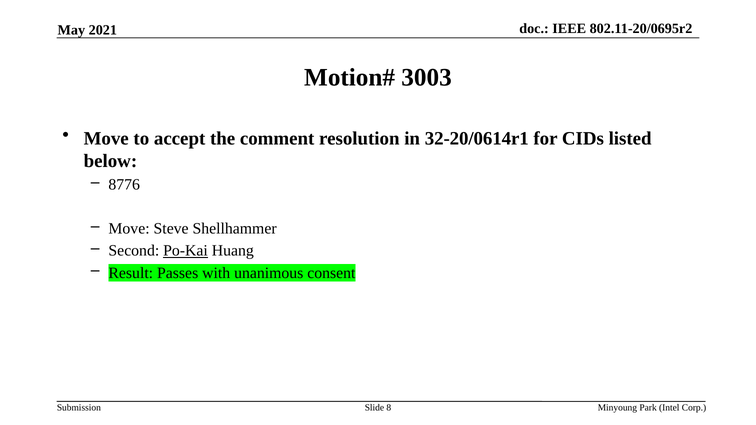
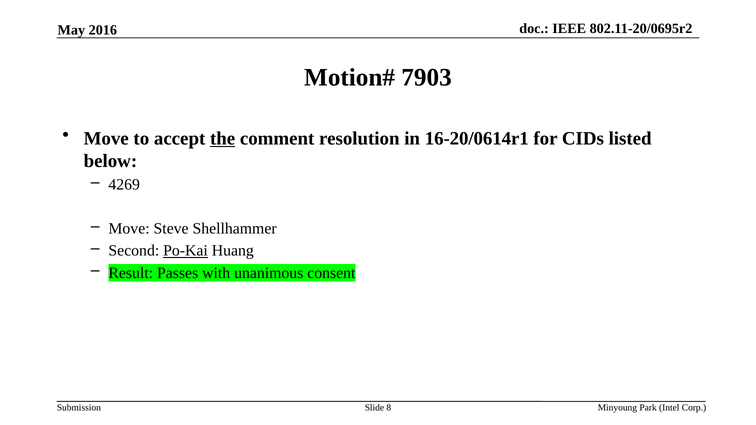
2021: 2021 -> 2016
3003: 3003 -> 7903
the underline: none -> present
32-20/0614r1: 32-20/0614r1 -> 16-20/0614r1
8776: 8776 -> 4269
